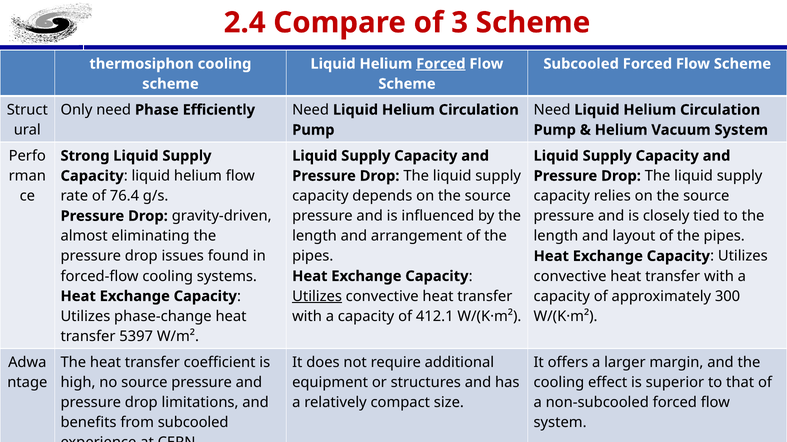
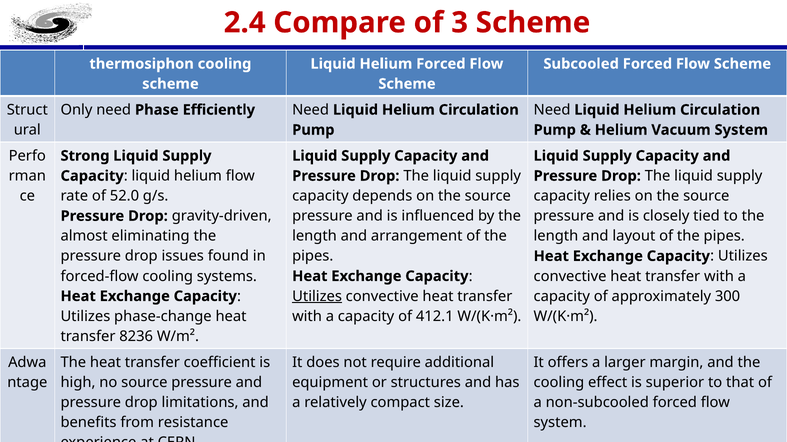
Forced at (441, 64) underline: present -> none
76.4: 76.4 -> 52.0
5397: 5397 -> 8236
from subcooled: subcooled -> resistance
